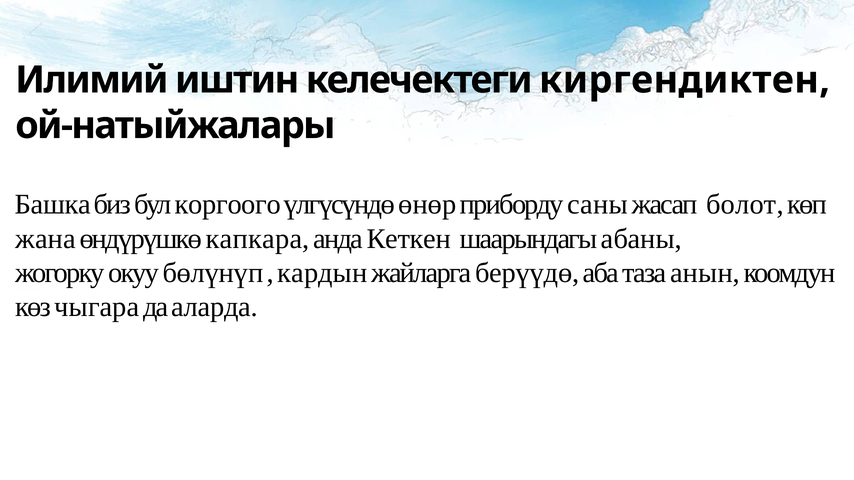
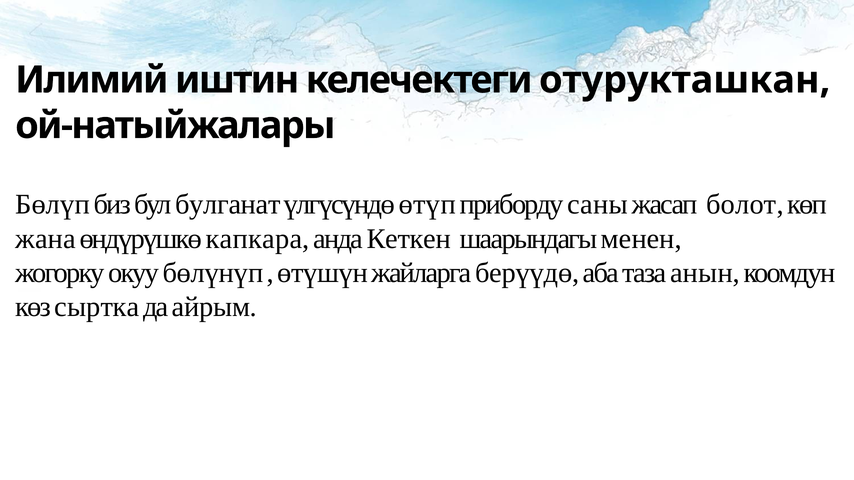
киргендиктен: киргендиктен -> отурукташкан
Башка: Башка -> Бөлүп
коргоого: коргоого -> булганат
өнөр: өнөр -> өтүп
абаны: абаны -> менен
кардын: кардын -> өтүшүн
чыгара: чыгара -> сыртка
аларда: аларда -> айрым
